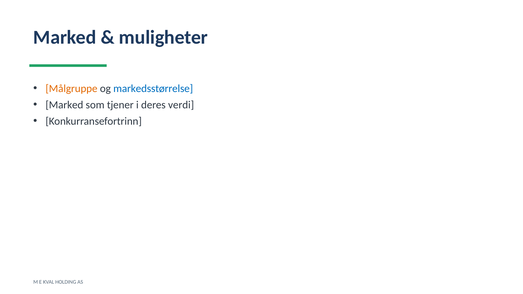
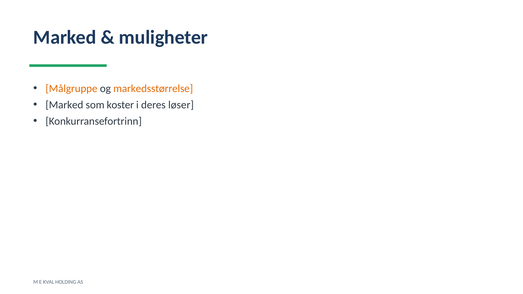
markedsstørrelse colour: blue -> orange
tjener: tjener -> koster
verdi: verdi -> løser
